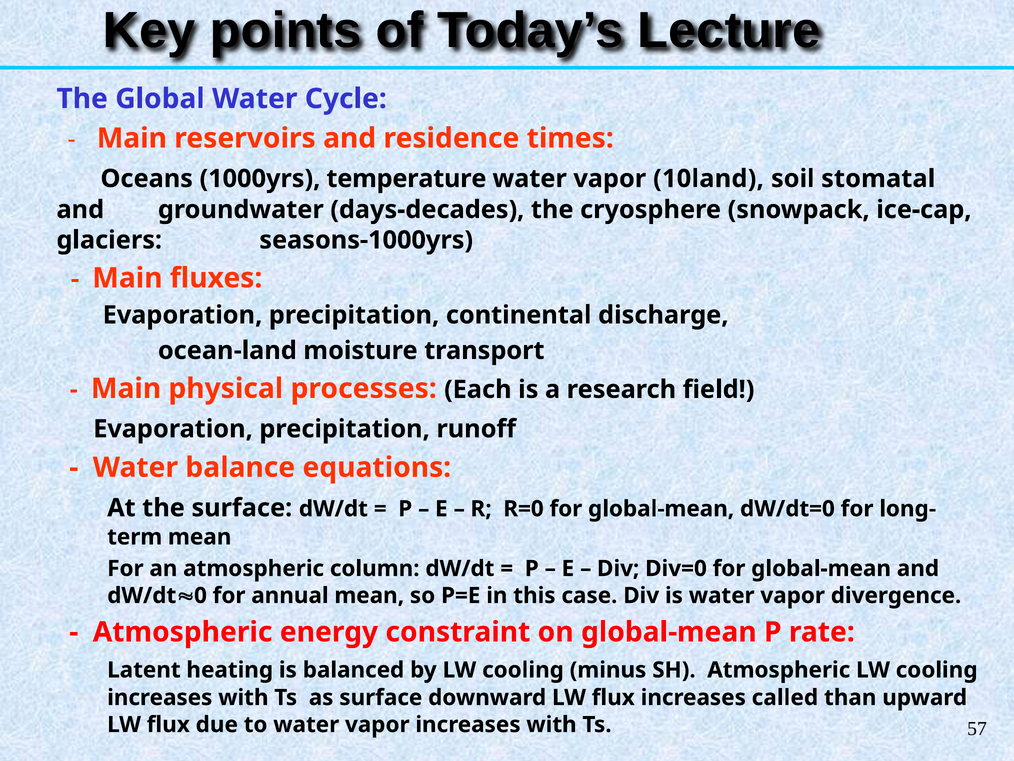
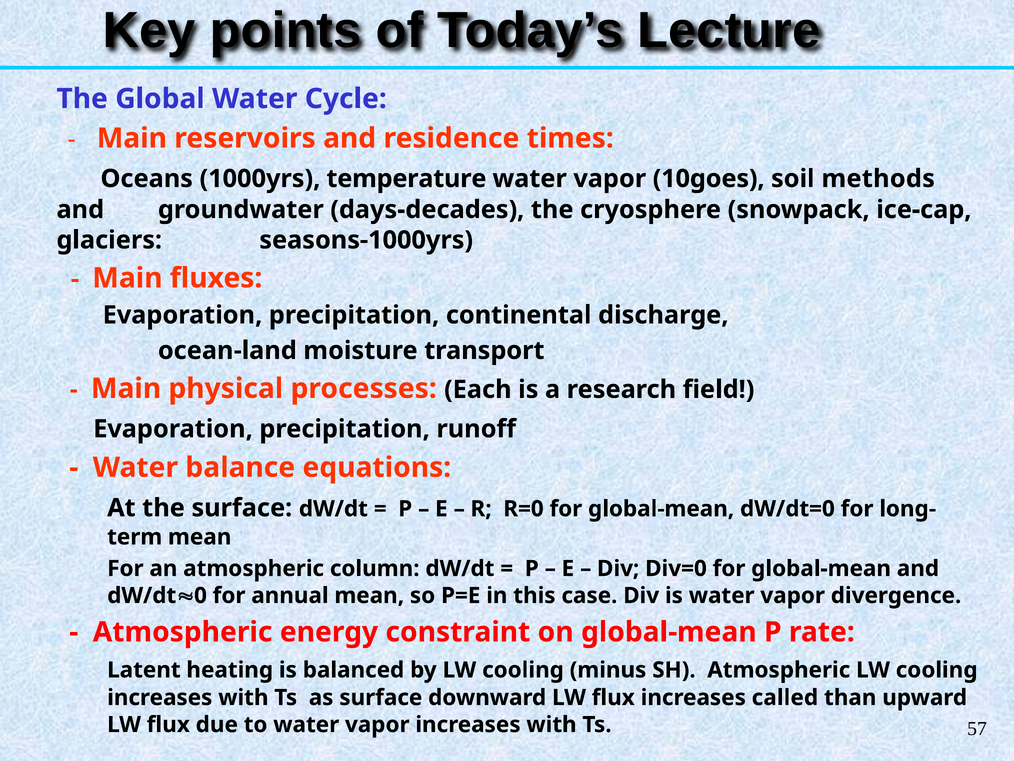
10land: 10land -> 10goes
stomatal: stomatal -> methods
